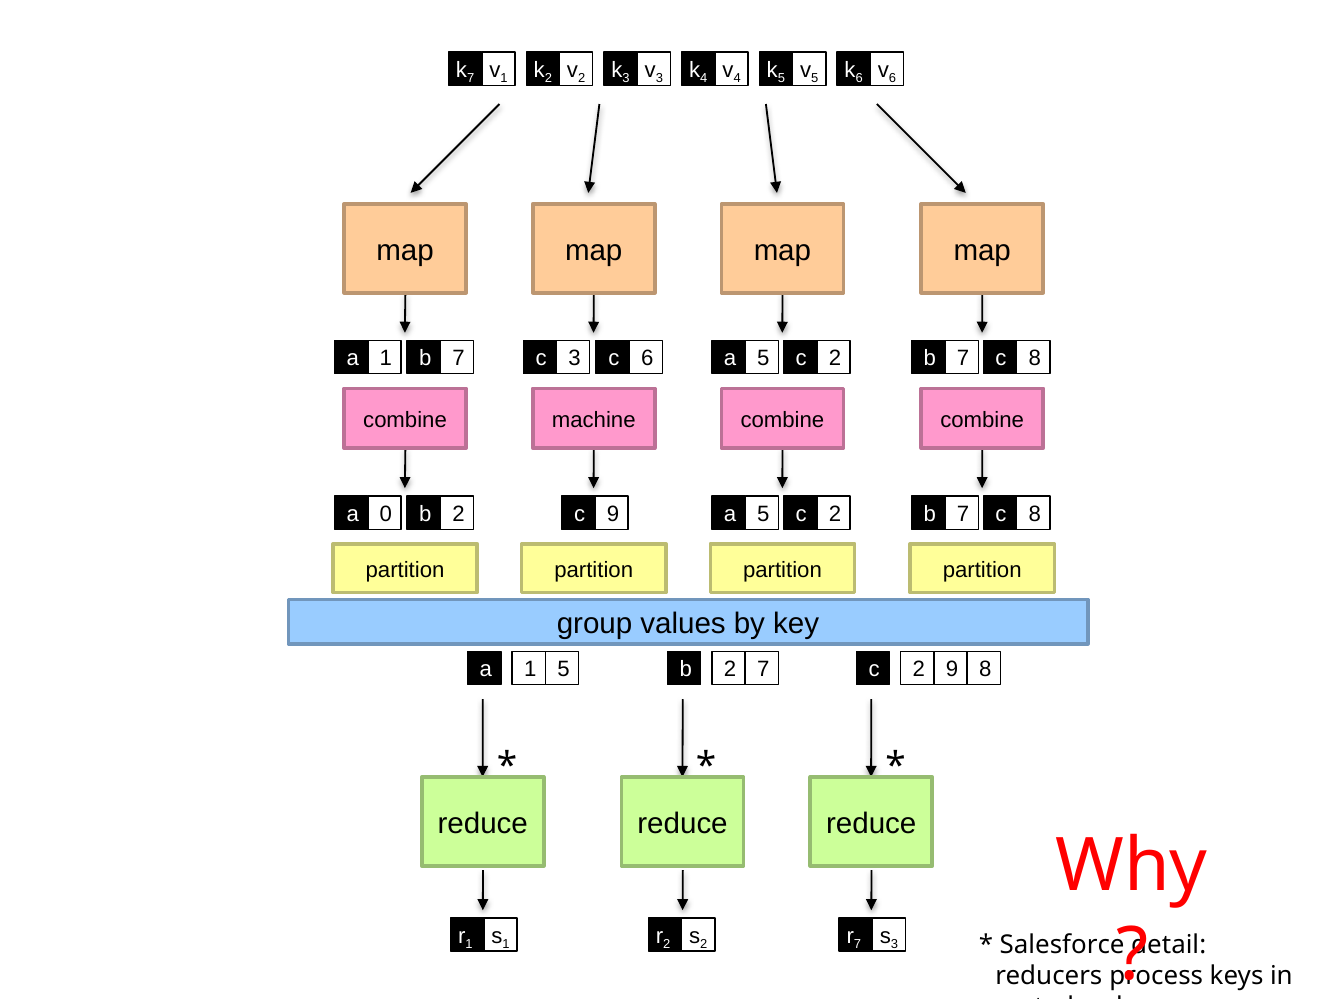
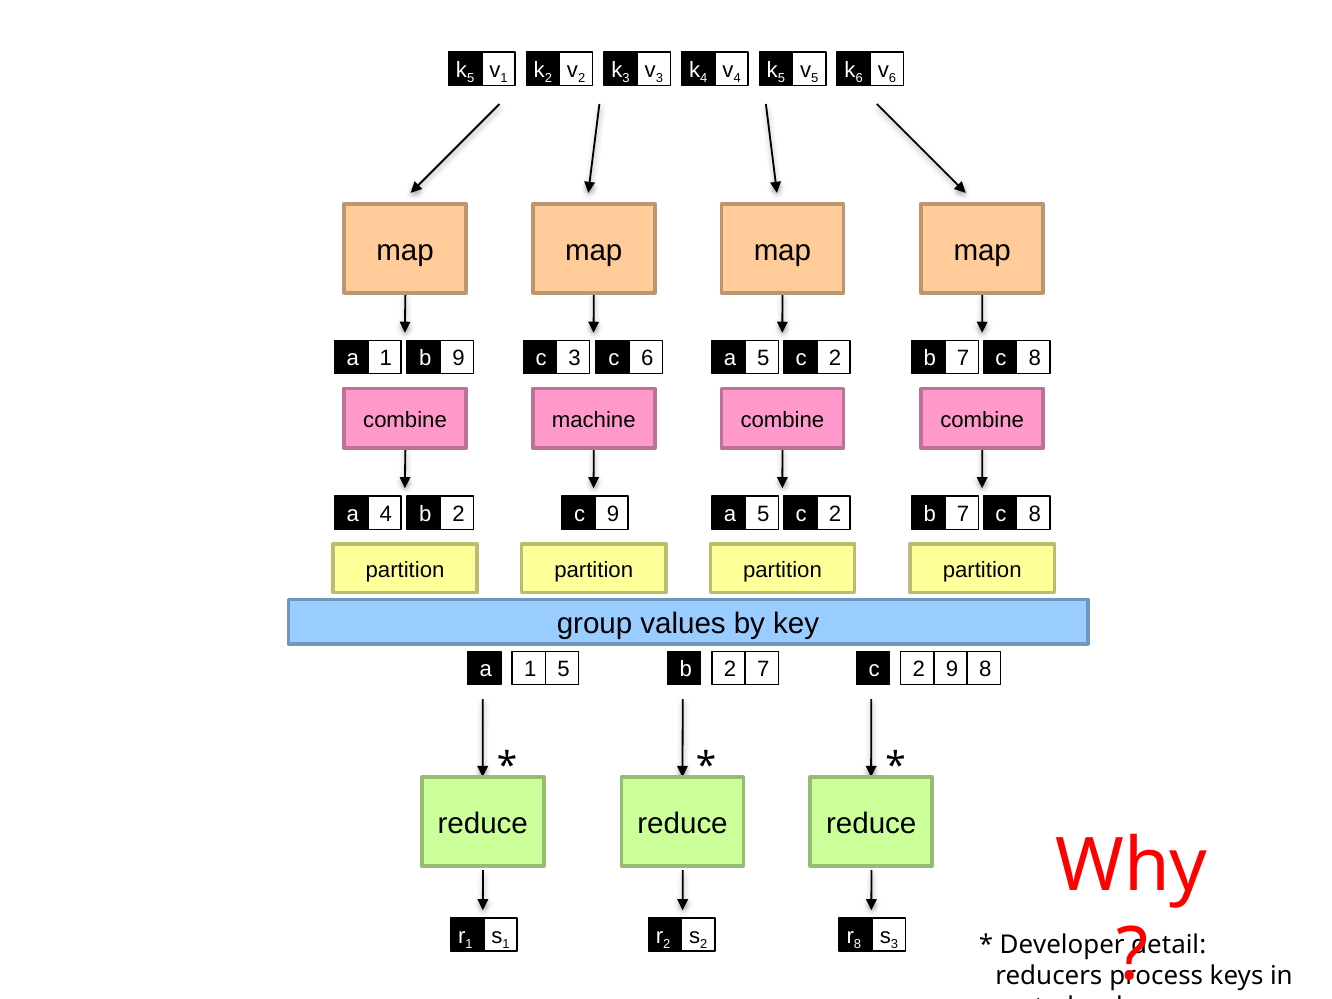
7 at (471, 79): 7 -> 5
1 7: 7 -> 9
a 0: 0 -> 4
7 at (857, 944): 7 -> 8
Salesforce: Salesforce -> Developer
